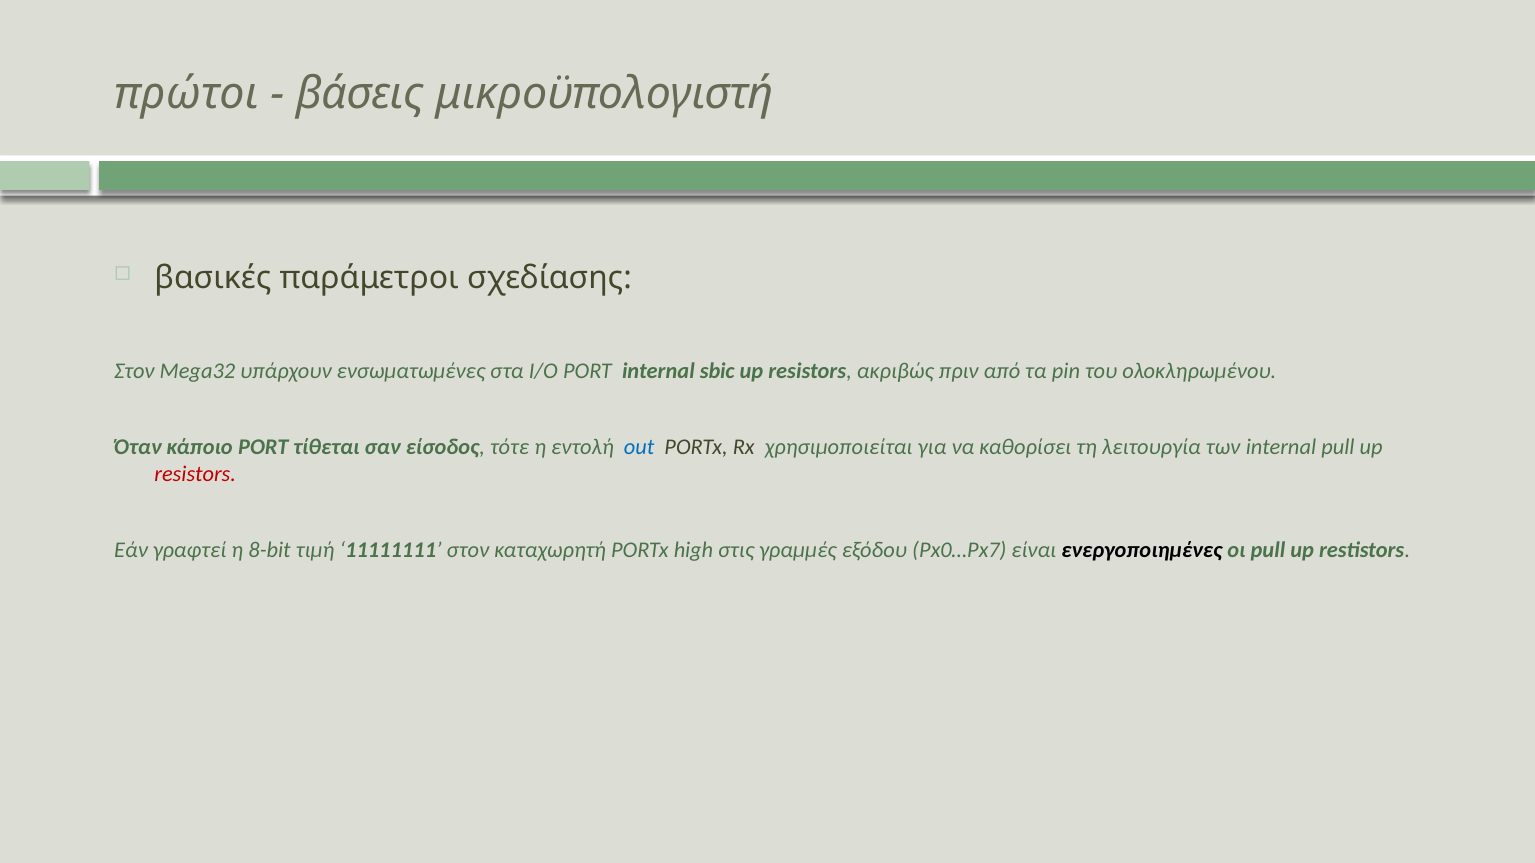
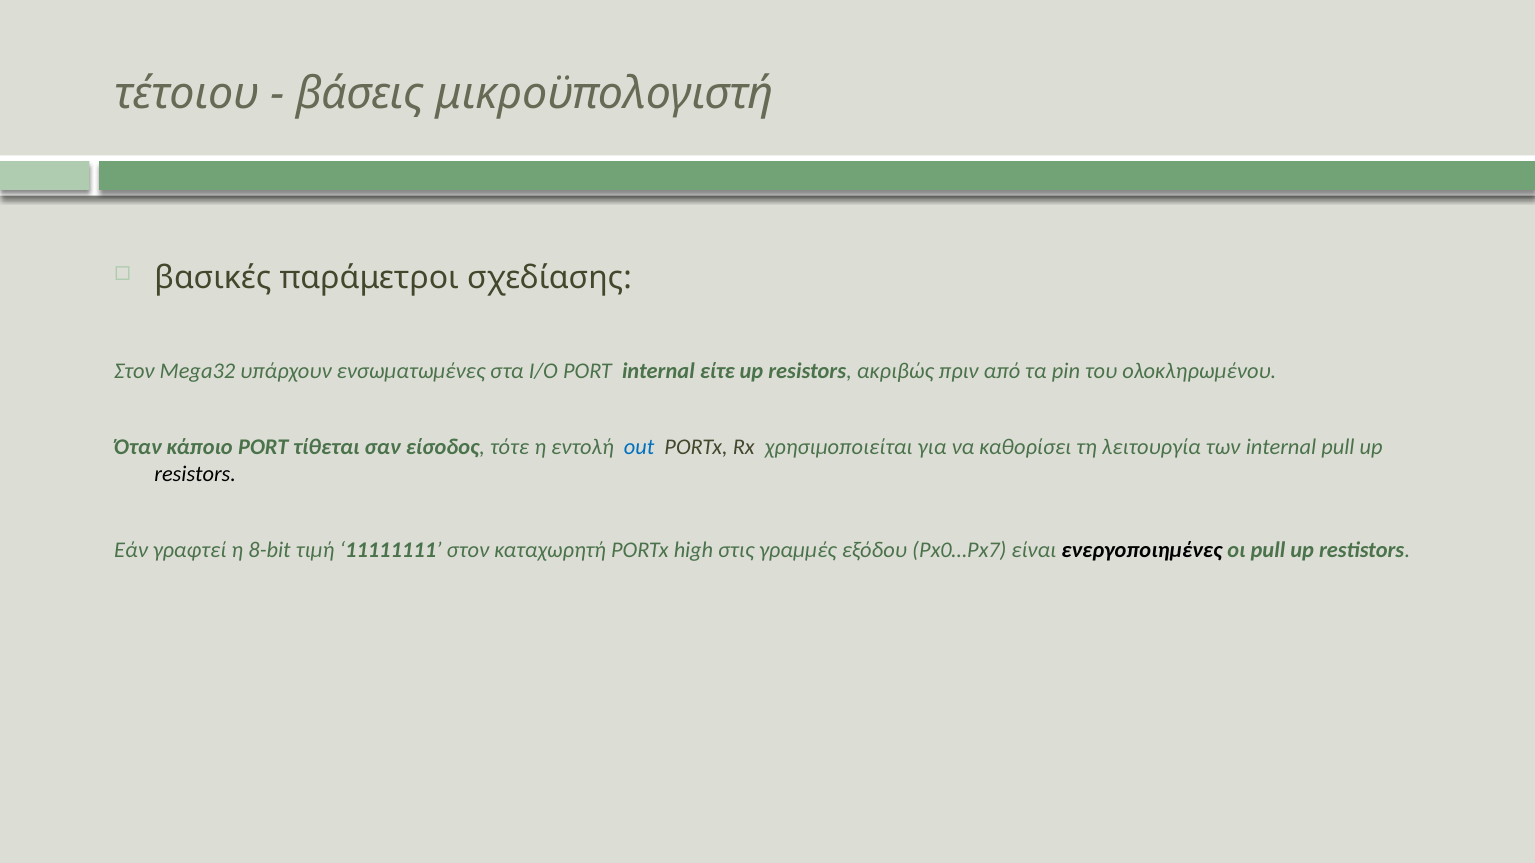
πρώτοι: πρώτοι -> τέτοιου
sbic: sbic -> είτε
resistors at (195, 474) colour: red -> black
